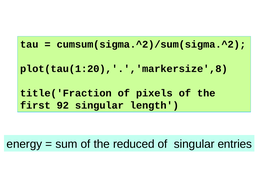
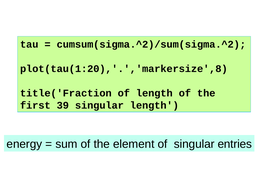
of pixels: pixels -> length
92: 92 -> 39
reduced: reduced -> element
